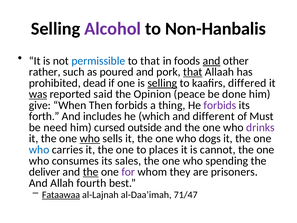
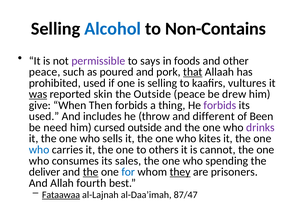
Alcohol colour: purple -> blue
Non-Hanbalis: Non-Hanbalis -> Non-Contains
permissible colour: blue -> purple
to that: that -> says
and at (212, 61) underline: present -> none
rather at (45, 72): rather -> peace
prohibited dead: dead -> used
selling at (162, 83) underline: present -> none
differed: differed -> vultures
said: said -> skin
the Opinion: Opinion -> Outside
done: done -> drew
forth at (44, 116): forth -> used
which: which -> throw
Must: Must -> Been
who at (90, 138) underline: present -> none
dogs: dogs -> kites
places: places -> others
for colour: purple -> blue
they underline: none -> present
71/47: 71/47 -> 87/47
